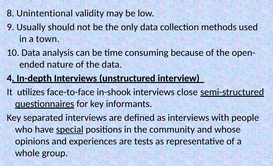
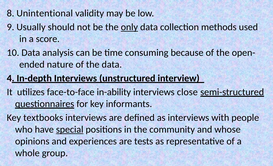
only underline: none -> present
town: town -> score
in-shook: in-shook -> in-ability
separated: separated -> textbooks
